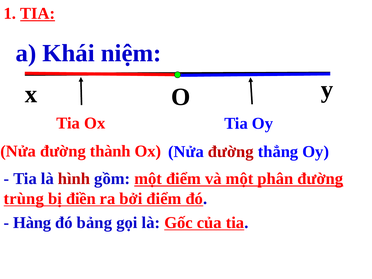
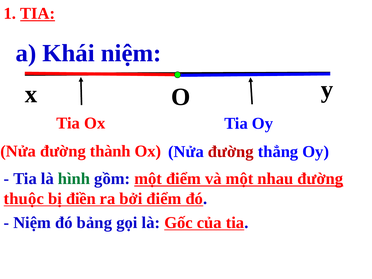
hình colour: red -> green
phân: phân -> nhau
trùng: trùng -> thuộc
Hàng at (32, 223): Hàng -> Niệm
